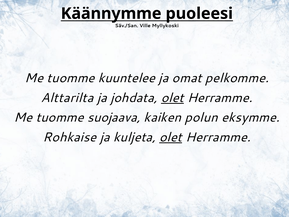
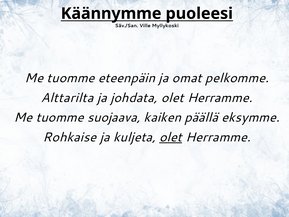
kuuntelee: kuuntelee -> eteenpäin
olet at (172, 98) underline: present -> none
polun: polun -> päällä
